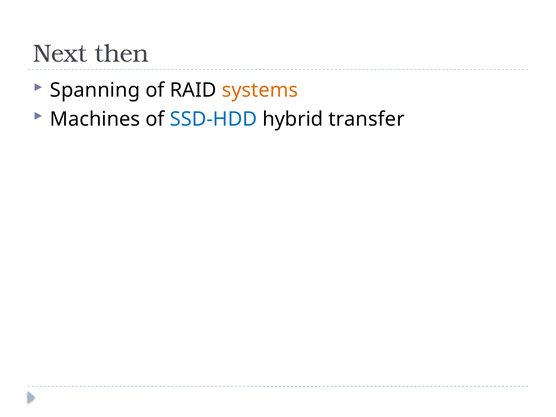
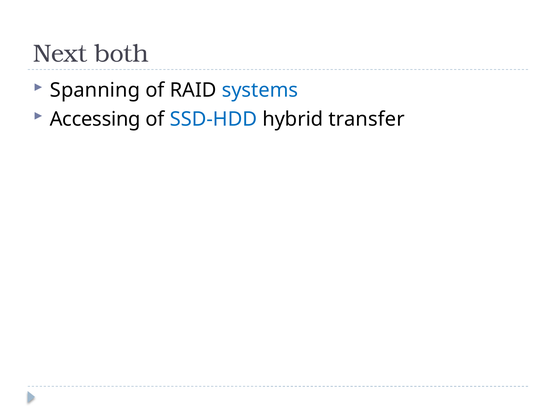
then: then -> both
systems colour: orange -> blue
Machines: Machines -> Accessing
